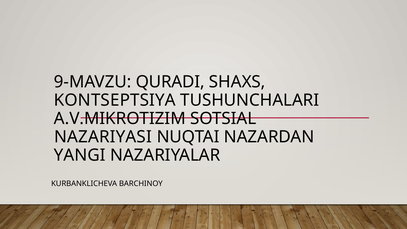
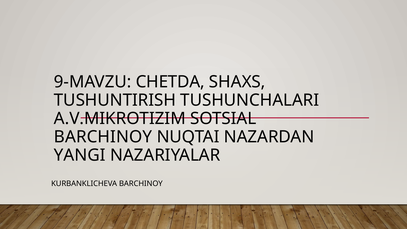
QURADI: QURADI -> CHETDA
KONTSEPTSIYA: KONTSEPTSIYA -> TUSHUNTIRISH
NAZARIYASI at (103, 137): NAZARIYASI -> BARCHINOY
